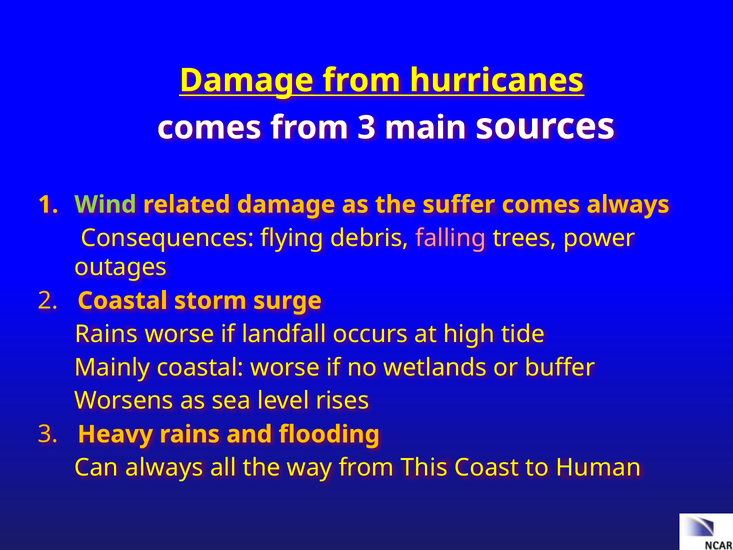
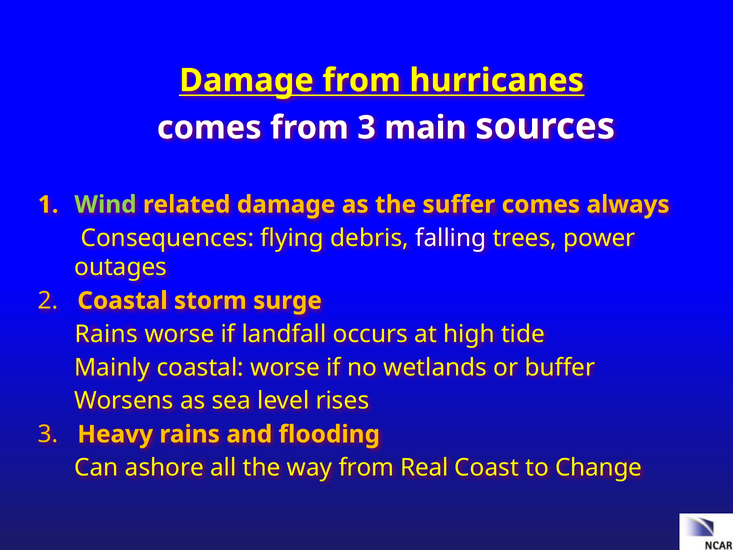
falling colour: pink -> white
Can always: always -> ashore
This: This -> Real
Human: Human -> Change
